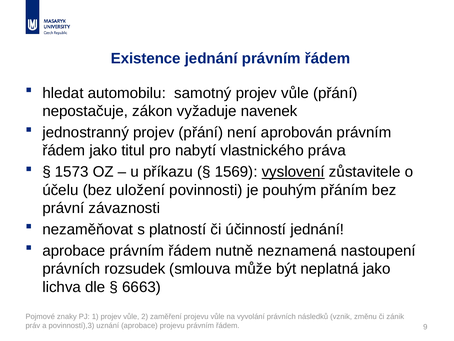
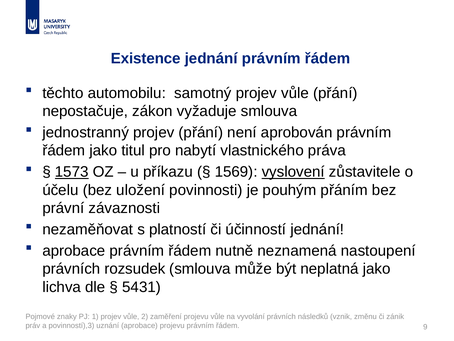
hledat: hledat -> těchto
vyžaduje navenek: navenek -> smlouva
1573 underline: none -> present
6663: 6663 -> 5431
